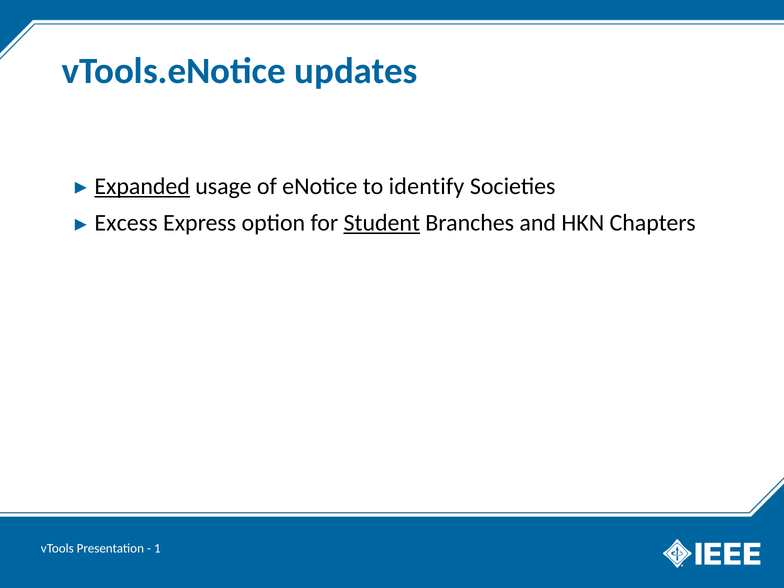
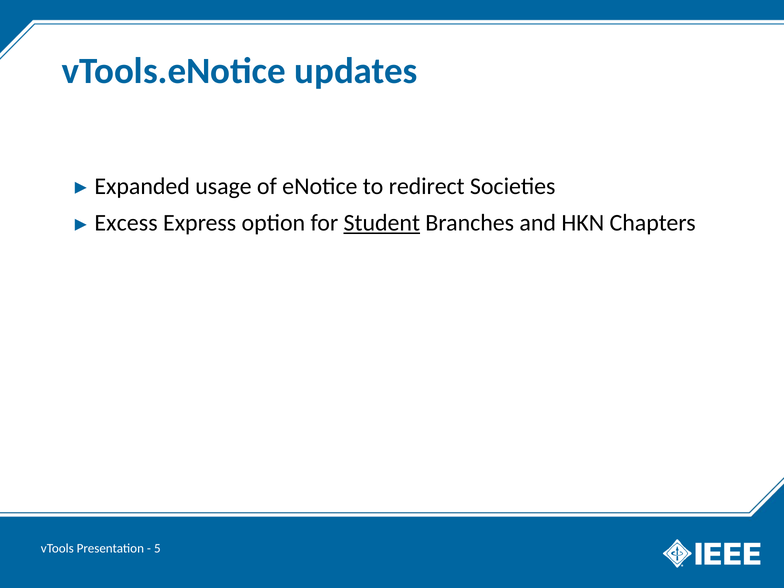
Expanded underline: present -> none
identify: identify -> redirect
1: 1 -> 5
